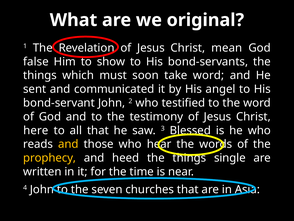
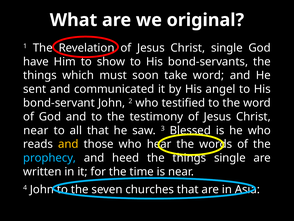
Christ mean: mean -> single
false: false -> have
here at (36, 130): here -> near
prophecy colour: yellow -> light blue
